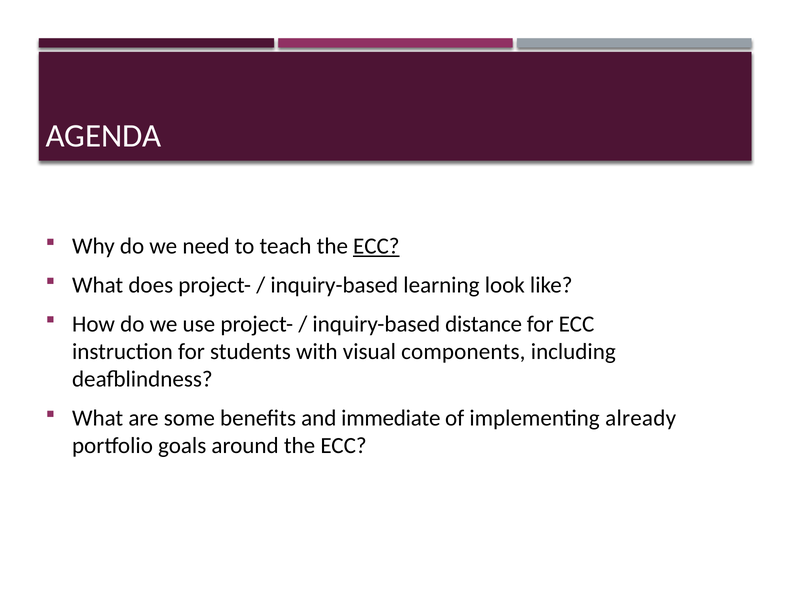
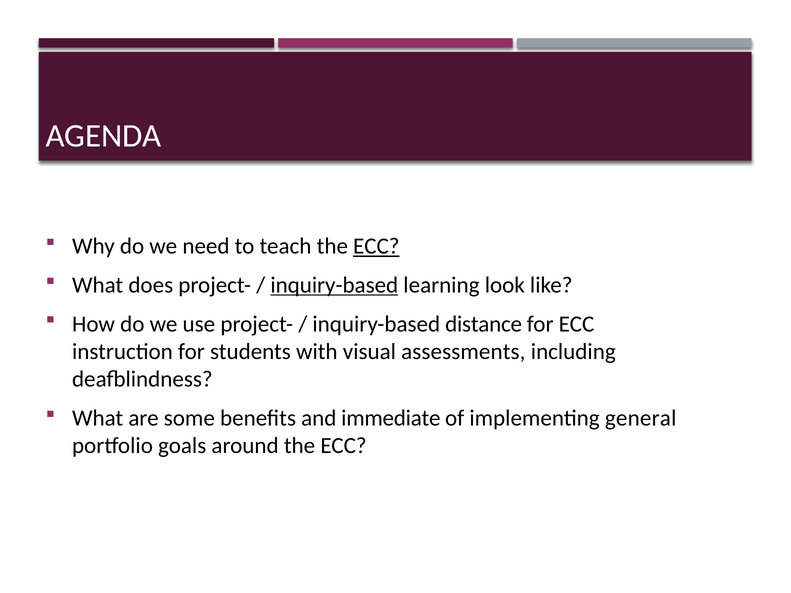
inquiry-based at (334, 285) underline: none -> present
components: components -> assessments
already: already -> general
